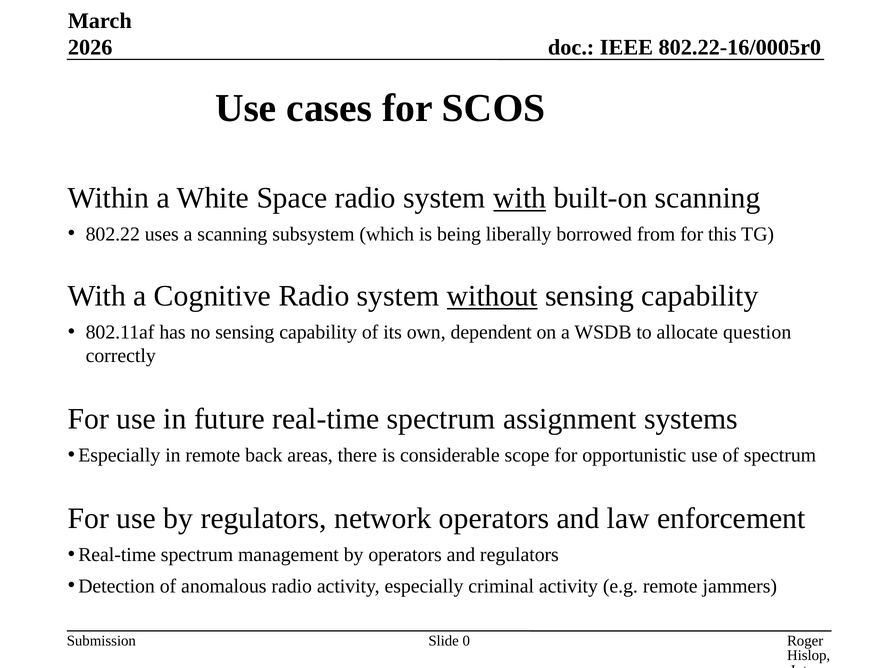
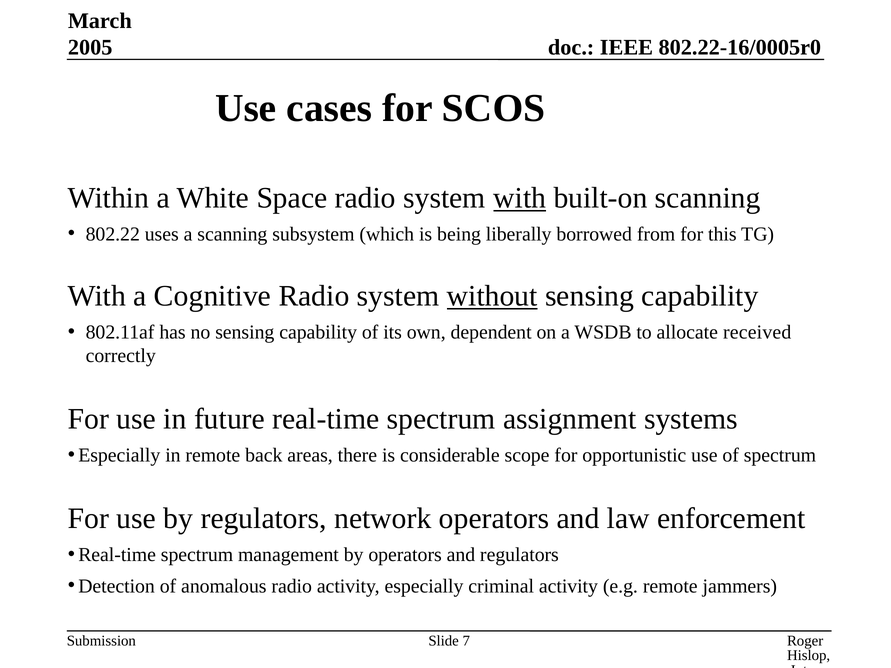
2026: 2026 -> 2005
question: question -> received
0: 0 -> 7
